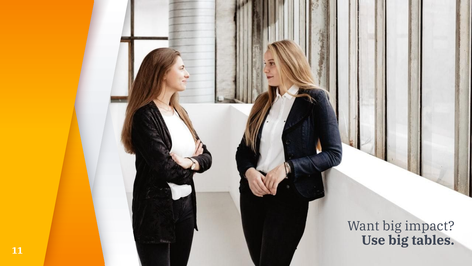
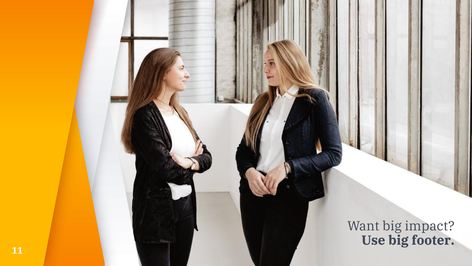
tables: tables -> footer
